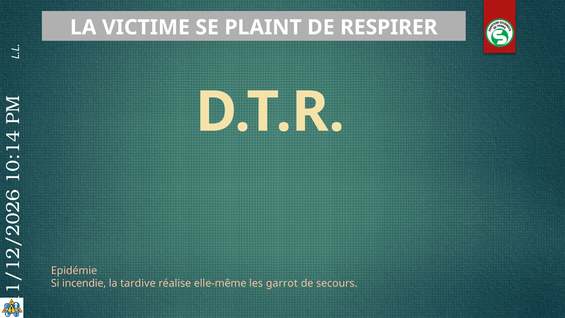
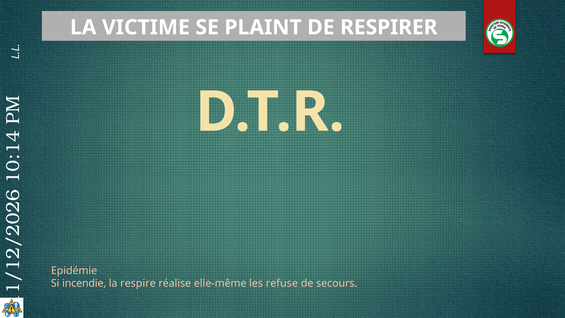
tardive: tardive -> respire
garrot: garrot -> refuse
